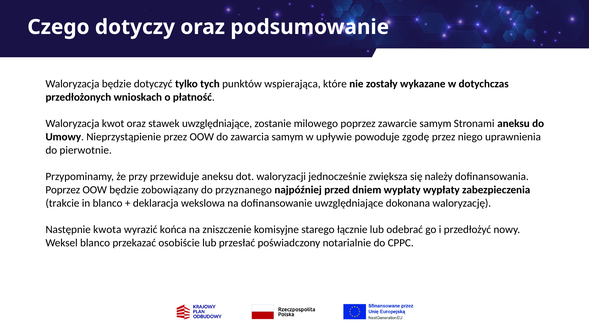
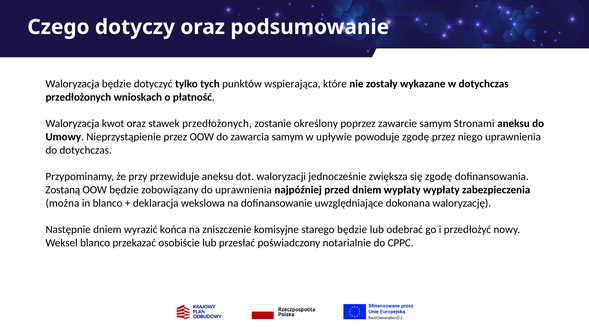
stawek uwzględniające: uwzględniające -> przedłożonych
milowego: milowego -> określony
do pierwotnie: pierwotnie -> dotychczas
się należy: należy -> zgodę
Poprzez at (63, 190): Poprzez -> Zostaną
do przyznanego: przyznanego -> uprawnienia
trakcie: trakcie -> można
Następnie kwota: kwota -> dniem
starego łącznie: łącznie -> będzie
